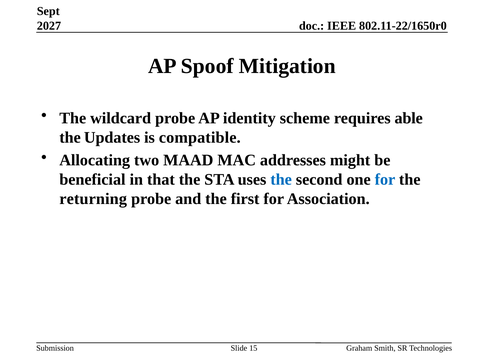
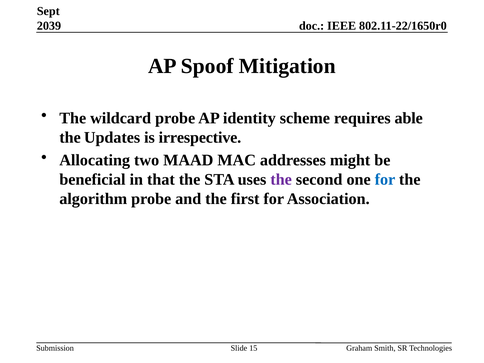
2027: 2027 -> 2039
compatible: compatible -> irrespective
the at (281, 179) colour: blue -> purple
returning: returning -> algorithm
